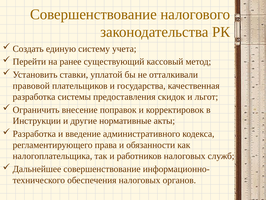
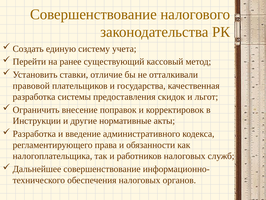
уплатой: уплатой -> отличие
